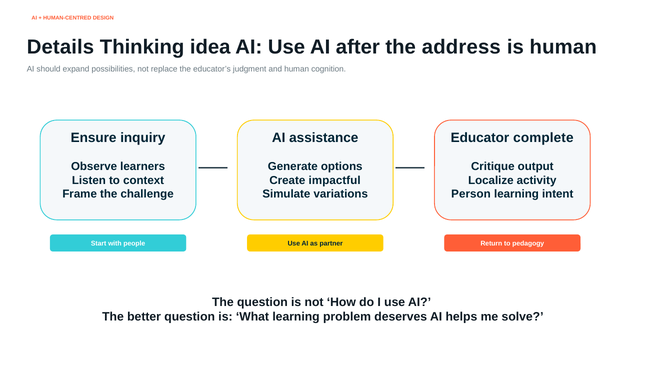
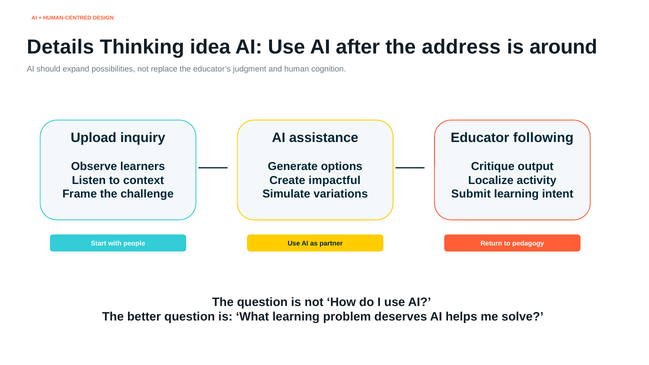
is human: human -> around
Ensure: Ensure -> Upload
complete: complete -> following
Person: Person -> Submit
